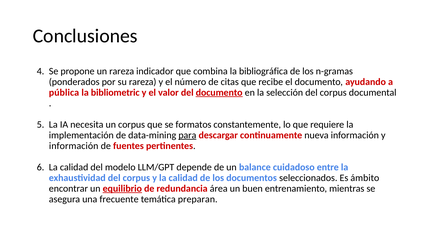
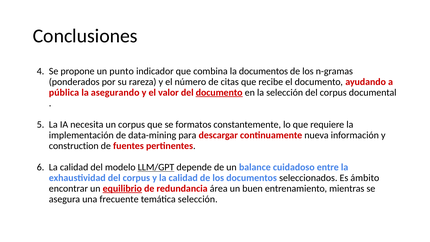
un rareza: rareza -> punto
la bibliográfica: bibliográfica -> documentos
bibliometric: bibliometric -> asegurando
para underline: present -> none
información at (74, 146): información -> construction
LLM/GPT underline: none -> present
temática preparan: preparan -> selección
